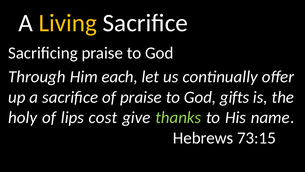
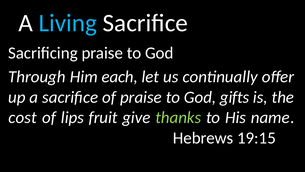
Living colour: yellow -> light blue
holy: holy -> cost
cost: cost -> fruit
73:15: 73:15 -> 19:15
